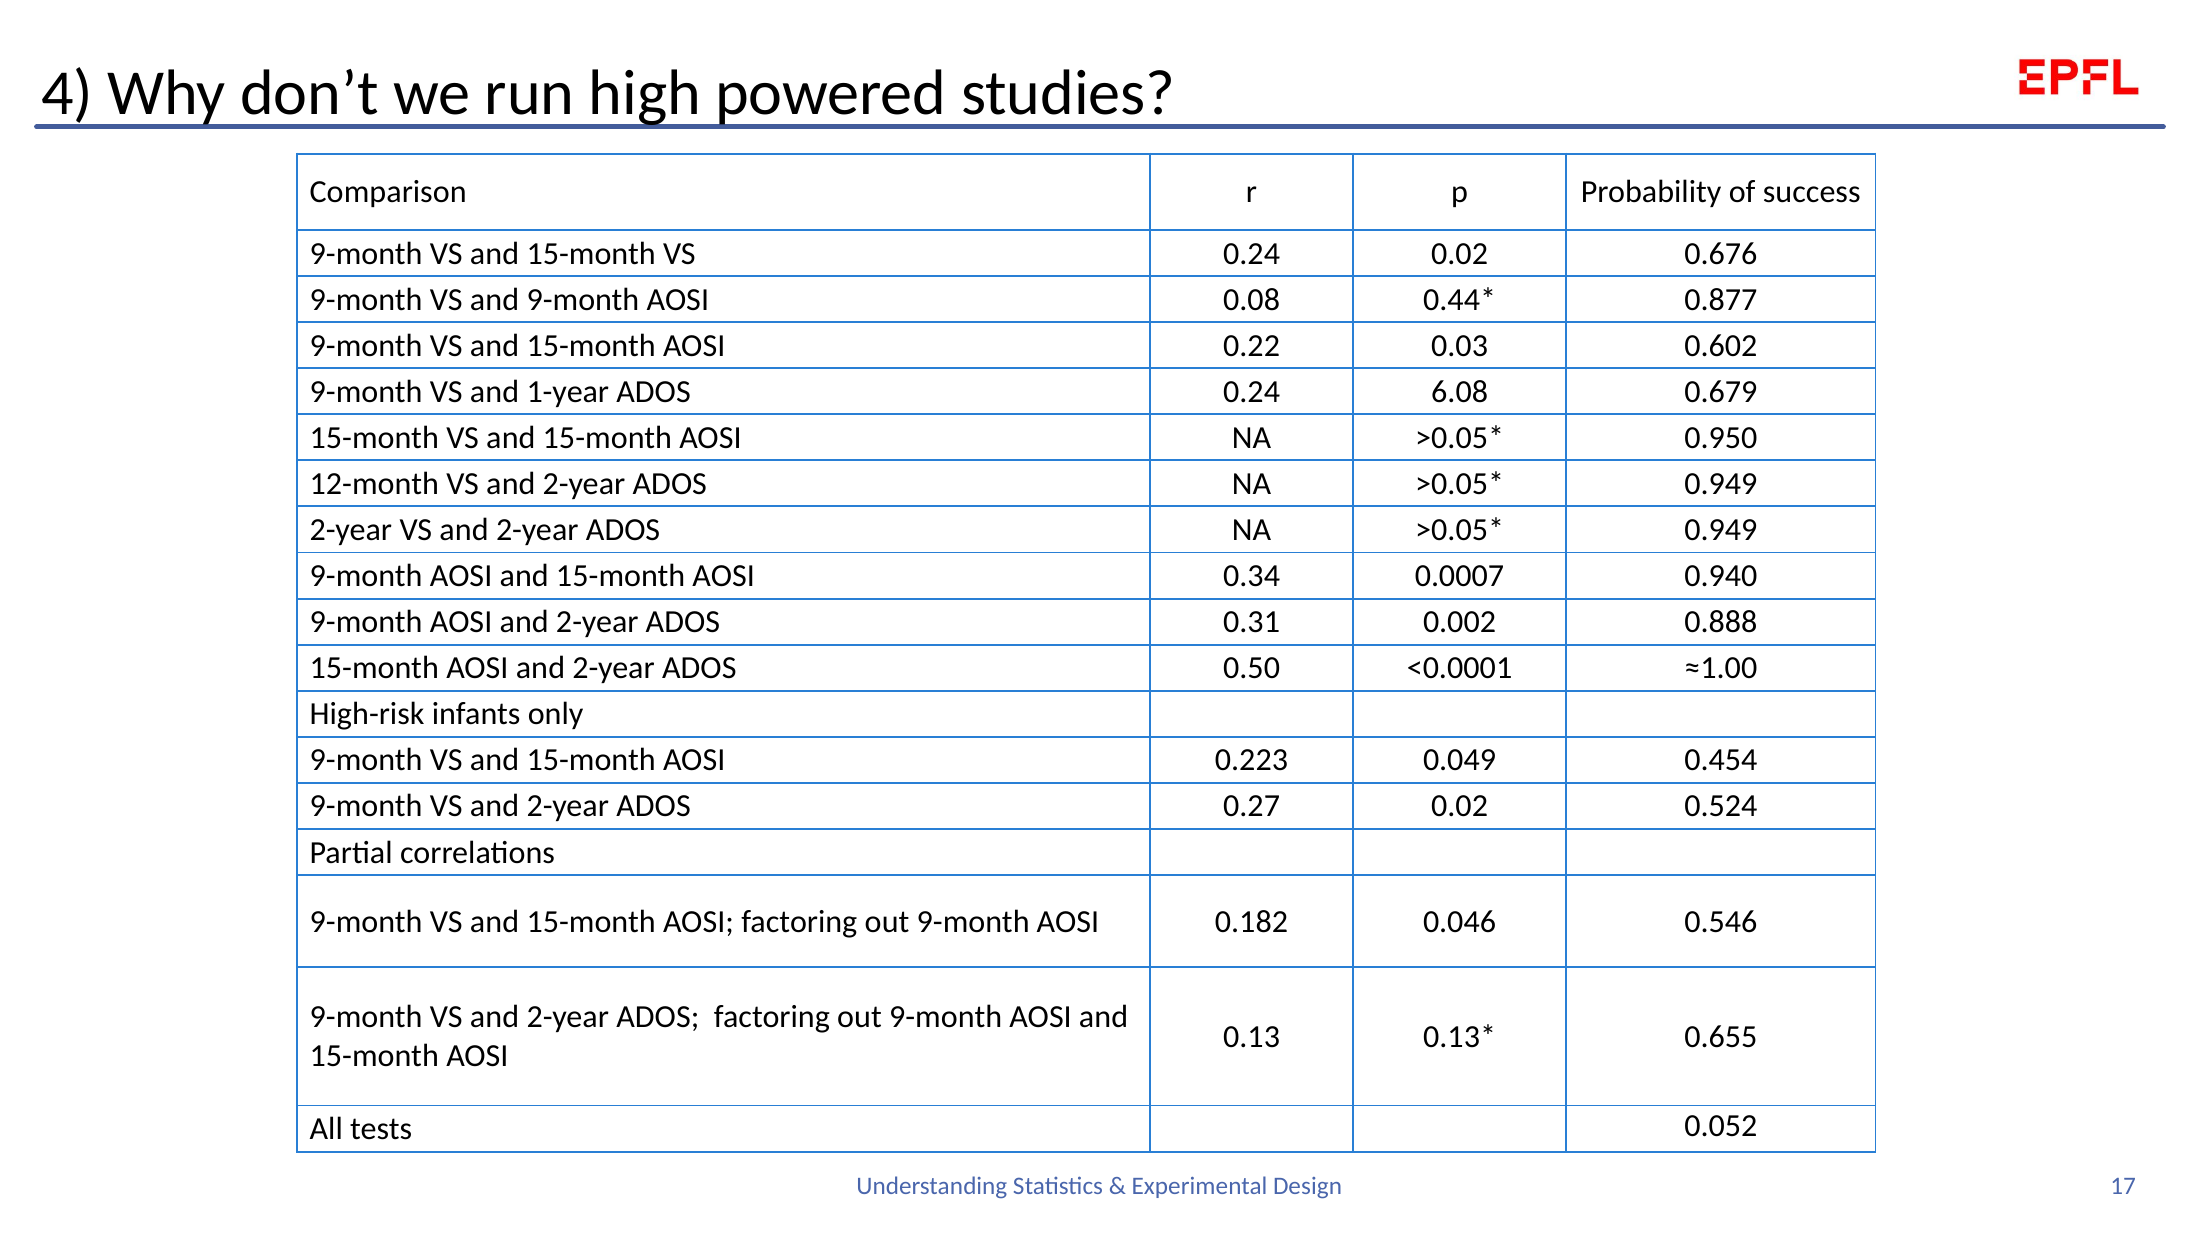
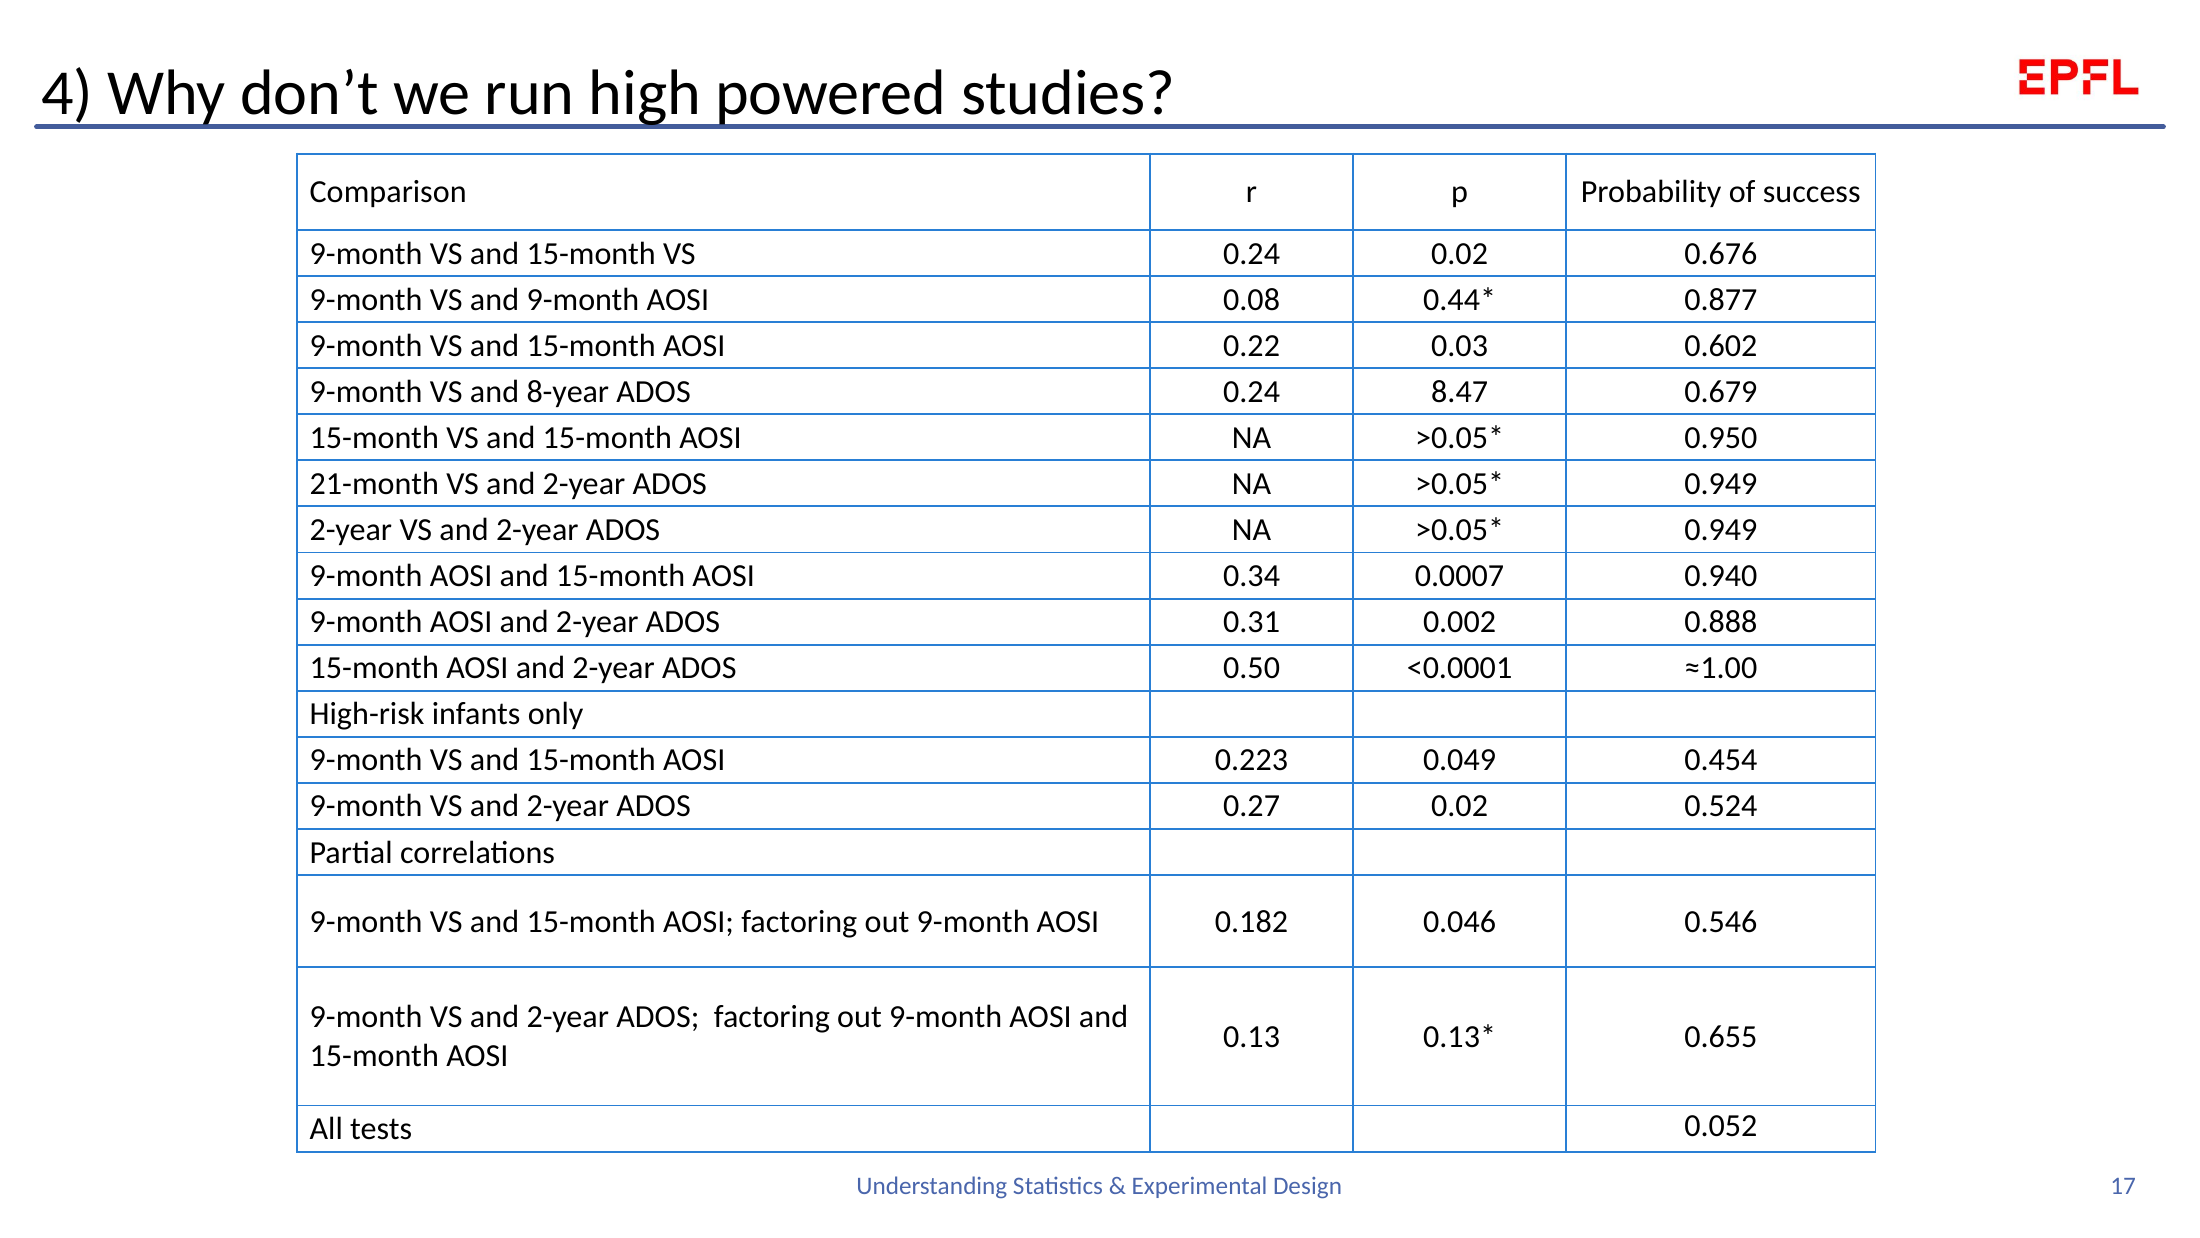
1-year: 1-year -> 8-year
6.08: 6.08 -> 8.47
12-month: 12-month -> 21-month
